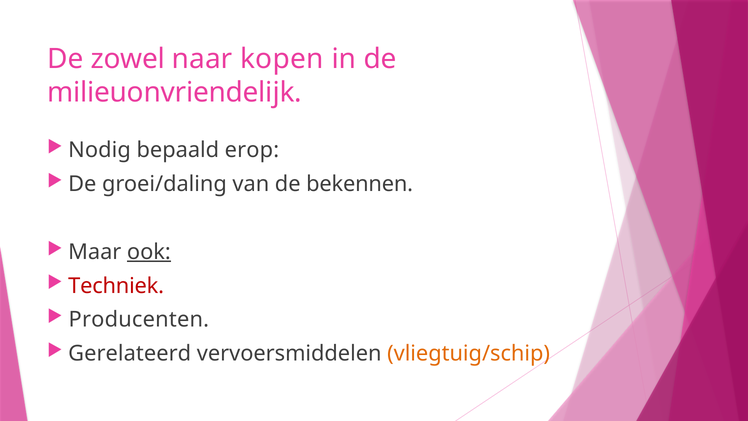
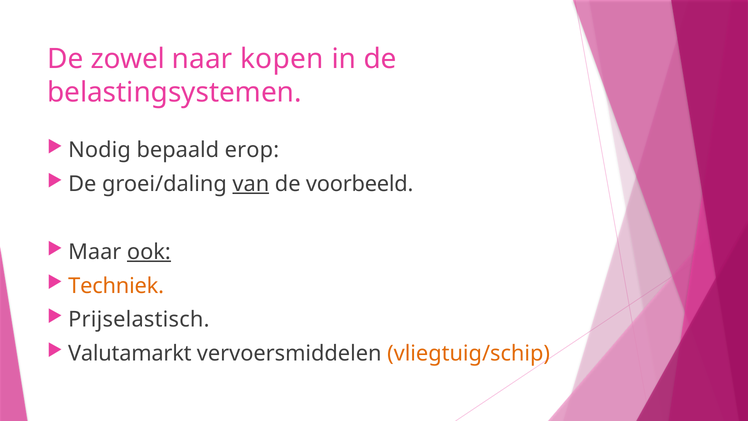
milieuonvriendelijk: milieuonvriendelijk -> belastingsystemen
van underline: none -> present
bekennen: bekennen -> voorbeeld
Techniek colour: red -> orange
Producenten: Producenten -> Prijselastisch
Gerelateerd: Gerelateerd -> Valutamarkt
